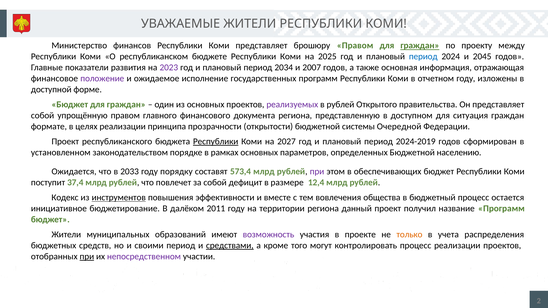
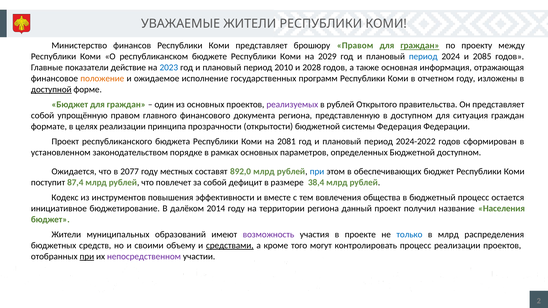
2025: 2025 -> 2029
2045: 2045 -> 2085
развития: развития -> действие
2023 colour: purple -> blue
2034: 2034 -> 2010
2007: 2007 -> 2028
положение colour: purple -> orange
доступной underline: none -> present
Очередной: Очередной -> Федерация
Республики at (216, 142) underline: present -> none
2027: 2027 -> 2081
2024-2019: 2024-2019 -> 2024-2022
Бюджетной населению: населению -> доступном
2033: 2033 -> 2077
порядку: порядку -> местных
573,4: 573,4 -> 892,0
при at (317, 172) colour: purple -> blue
37,4: 37,4 -> 87,4
12,4: 12,4 -> 38,4
инструментов underline: present -> none
2011: 2011 -> 2014
название Программ: Программ -> Населения
только colour: orange -> blue
в учета: учета -> млрд
своими период: период -> объему
